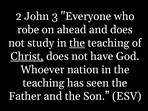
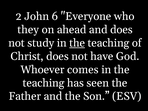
3: 3 -> 6
robe: robe -> they
Christ underline: present -> none
nation: nation -> comes
